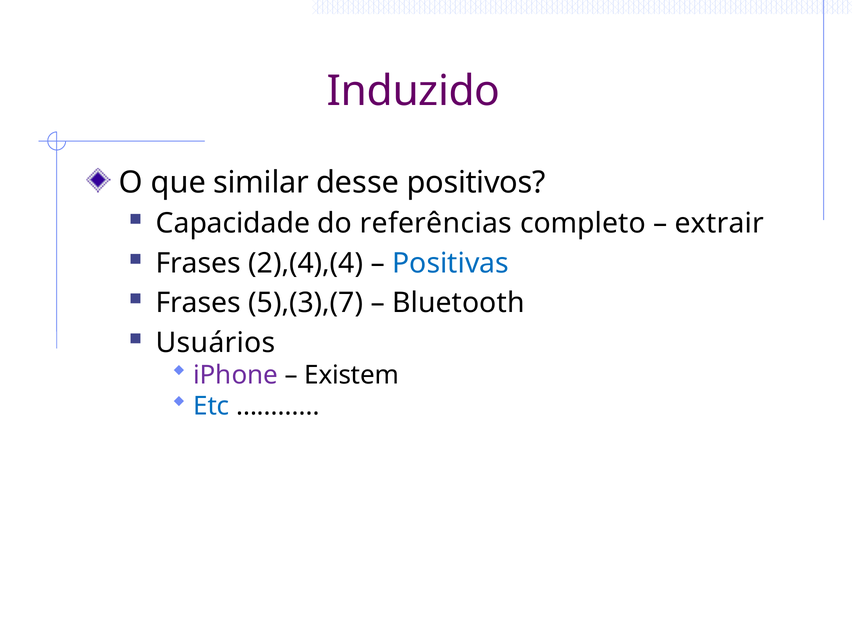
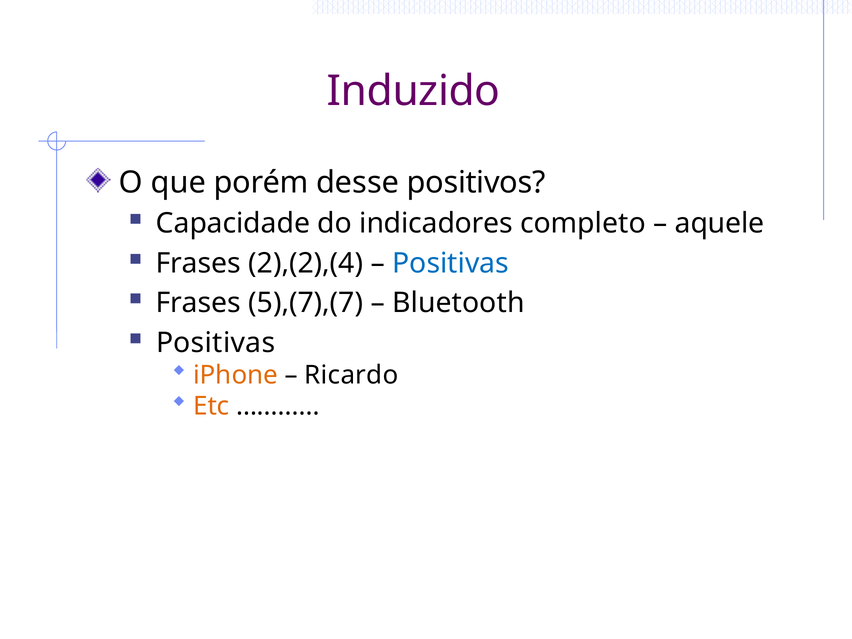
similar: similar -> porém
referências: referências -> indicadores
extrair: extrair -> aquele
2),(4),(4: 2),(4),(4 -> 2),(2),(4
5),(3),(7: 5),(3),(7 -> 5),(7),(7
Usuários at (216, 343): Usuários -> Positivas
iPhone colour: purple -> orange
Existem: Existem -> Ricardo
Etc colour: blue -> orange
